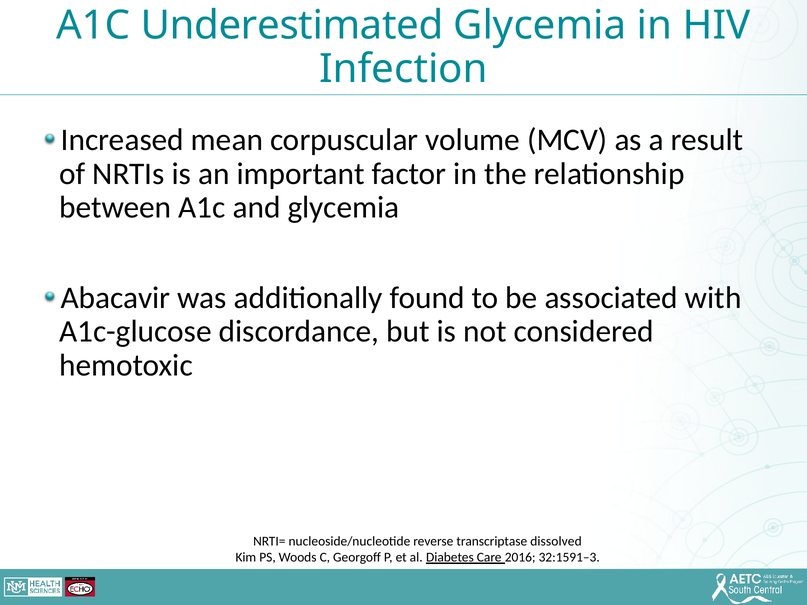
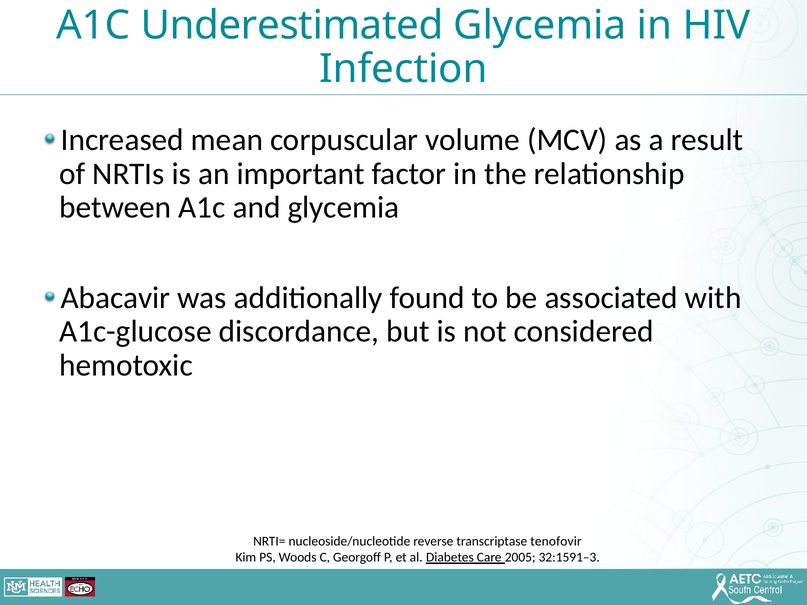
dissolved: dissolved -> tenofovir
2016: 2016 -> 2005
